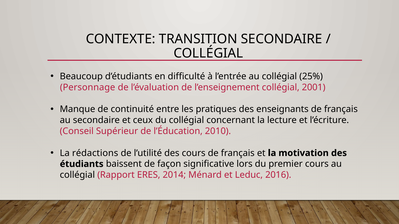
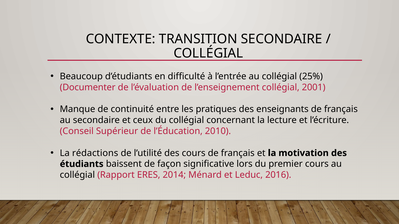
Personnage: Personnage -> Documenter
